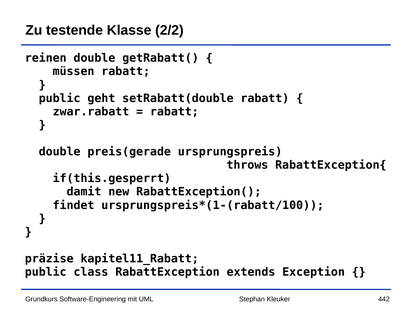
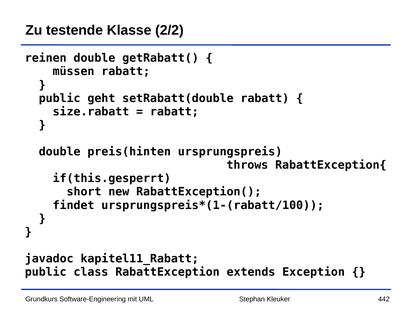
zwar.rabatt: zwar.rabatt -> size.rabatt
preis(gerade: preis(gerade -> preis(hinten
damit: damit -> short
präzise: präzise -> javadoc
